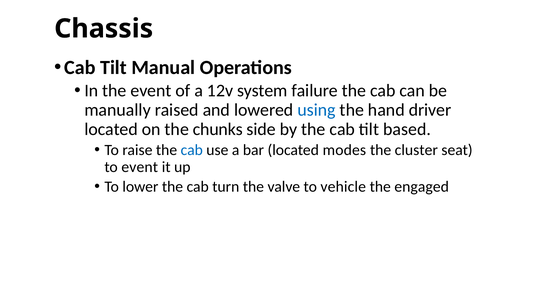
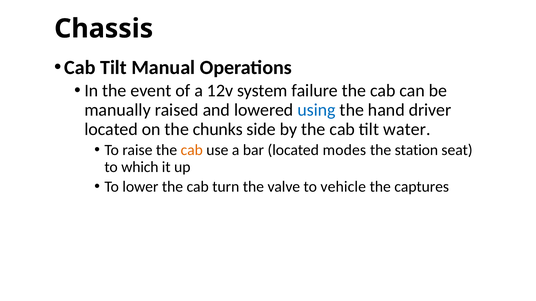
based: based -> water
cab at (192, 150) colour: blue -> orange
cluster: cluster -> station
to event: event -> which
engaged: engaged -> captures
